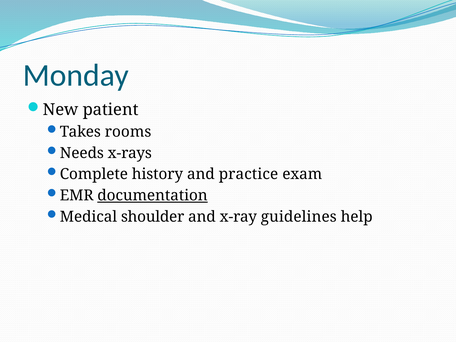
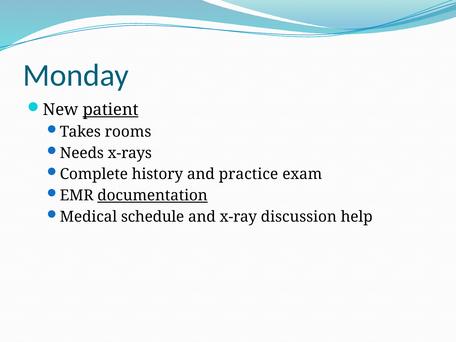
patient underline: none -> present
shoulder: shoulder -> schedule
guidelines: guidelines -> discussion
